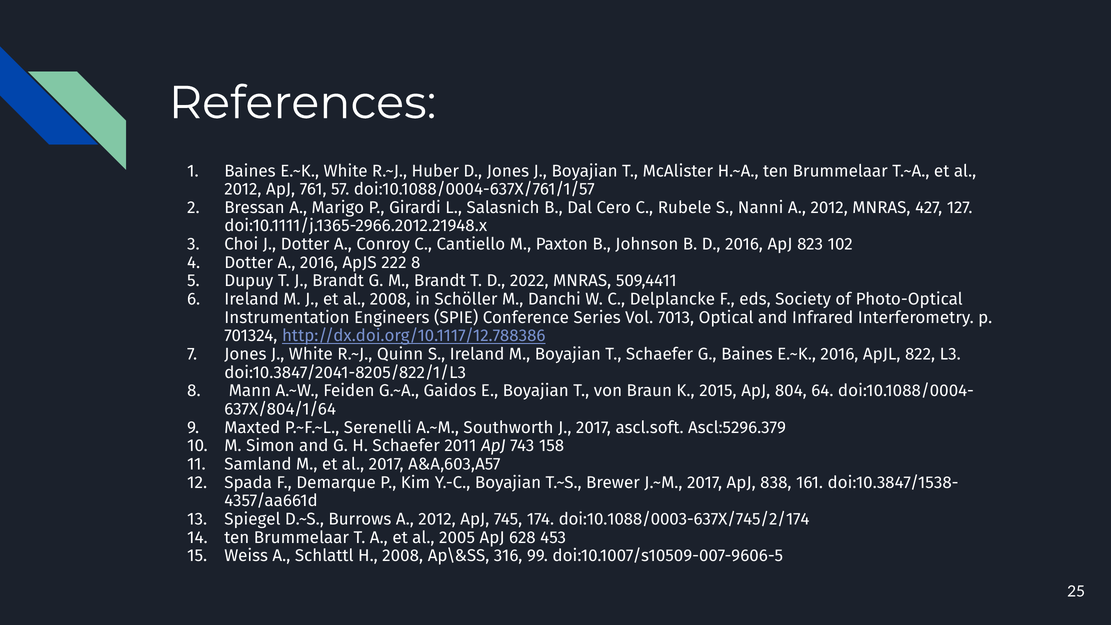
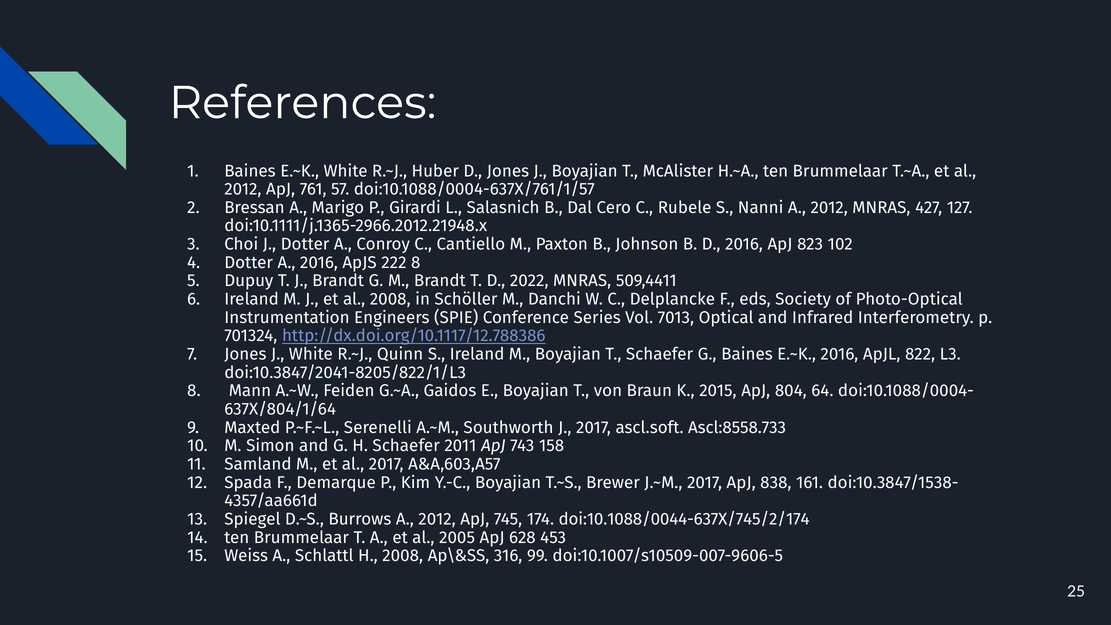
Ascl:5296.379: Ascl:5296.379 -> Ascl:8558.733
doi:10.1088/0003-637X/745/2/174: doi:10.1088/0003-637X/745/2/174 -> doi:10.1088/0044-637X/745/2/174
